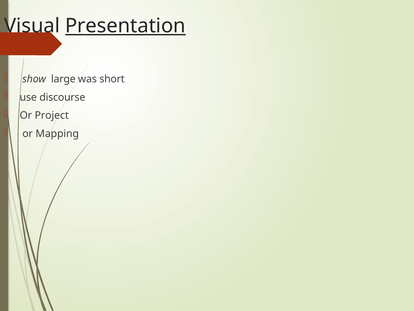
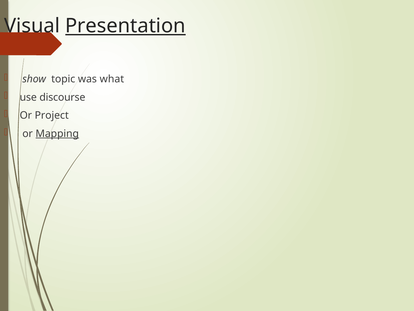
large: large -> topic
short: short -> what
Mapping underline: none -> present
